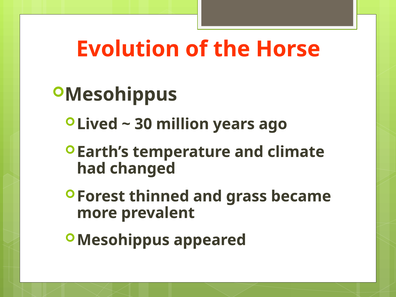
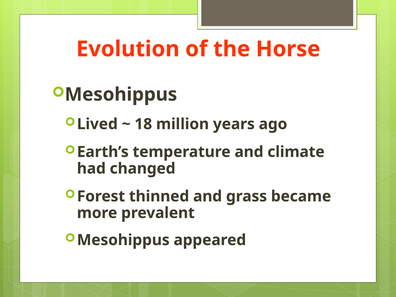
30: 30 -> 18
